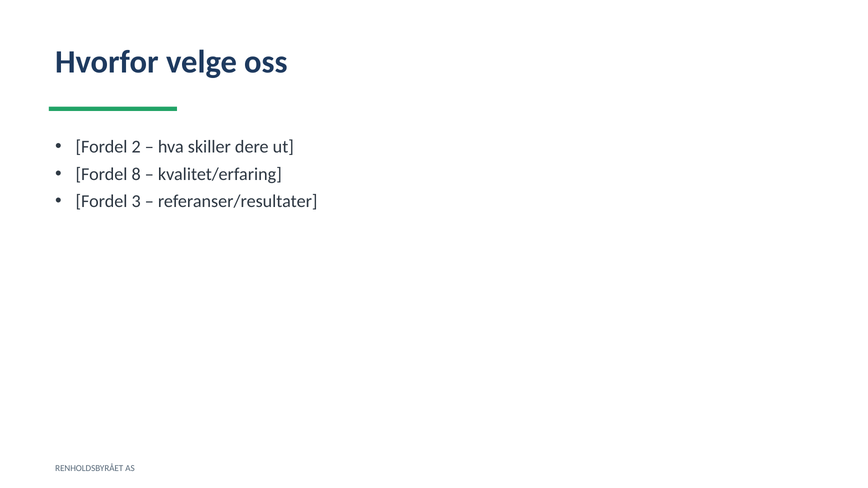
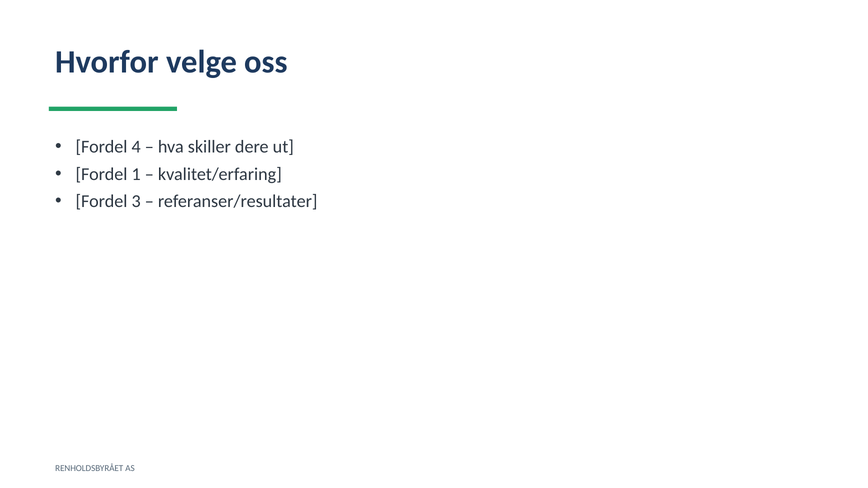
2: 2 -> 4
8: 8 -> 1
